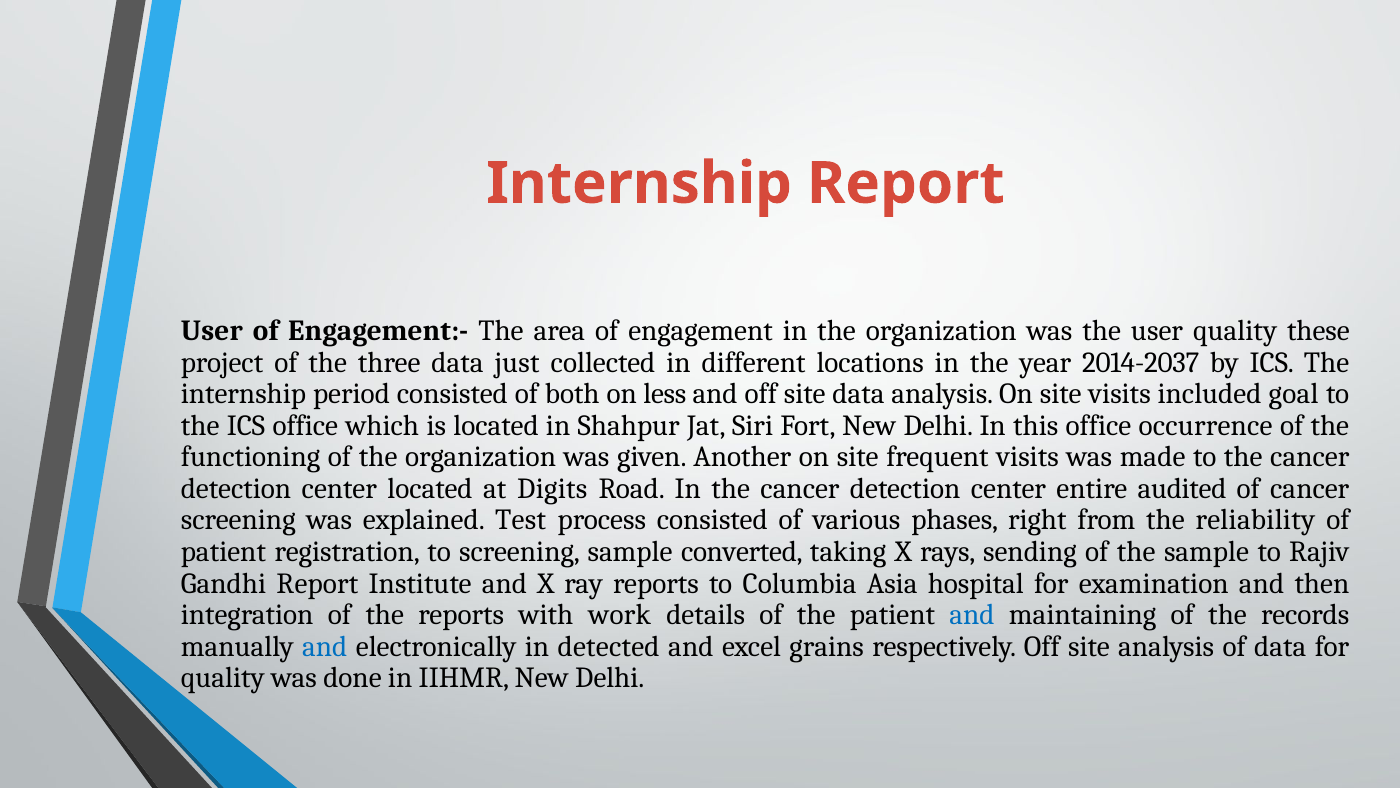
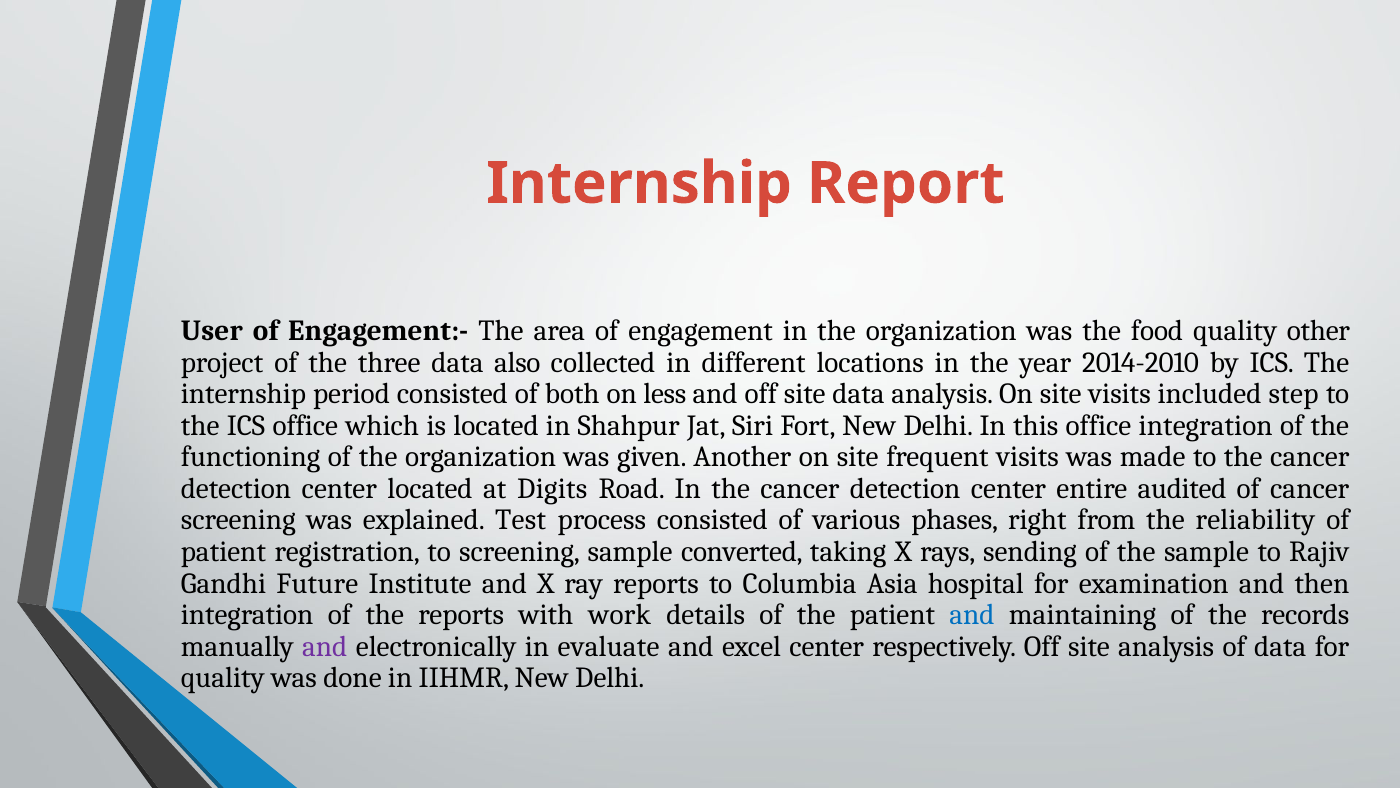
the user: user -> food
these: these -> other
just: just -> also
2014-2037: 2014-2037 -> 2014-2010
goal: goal -> step
office occurrence: occurrence -> integration
Gandhi Report: Report -> Future
and at (325, 646) colour: blue -> purple
detected: detected -> evaluate
excel grains: grains -> center
